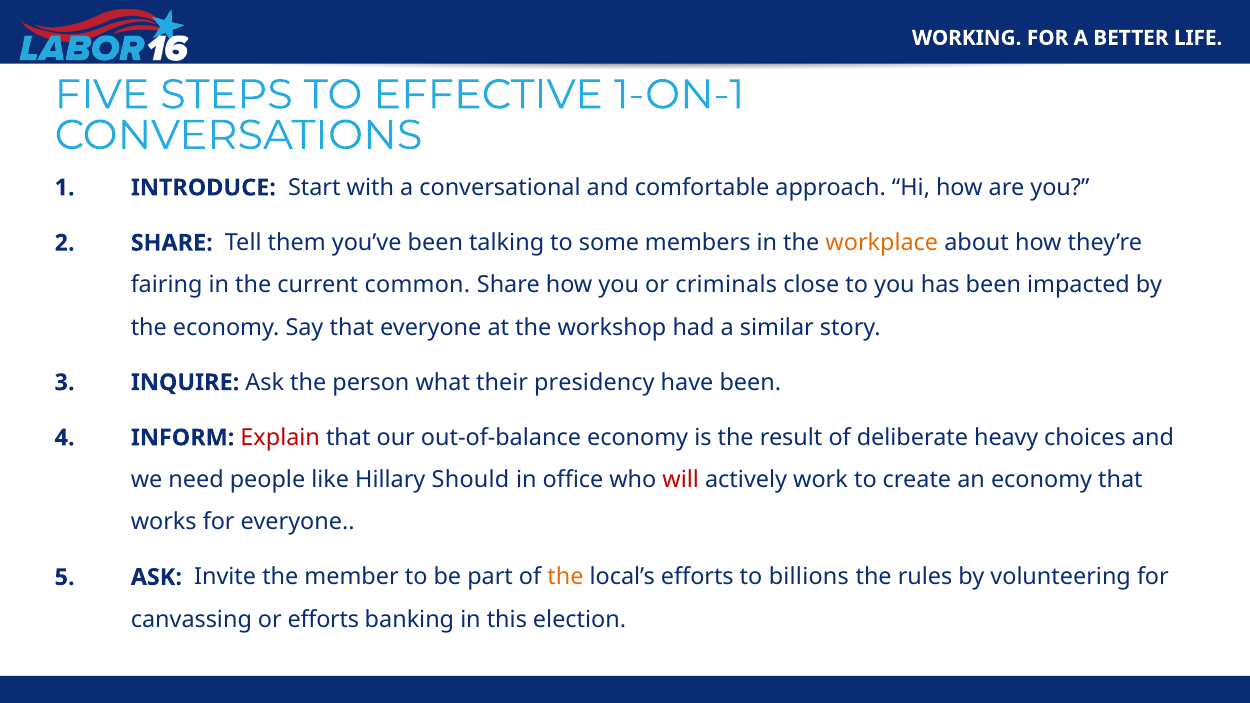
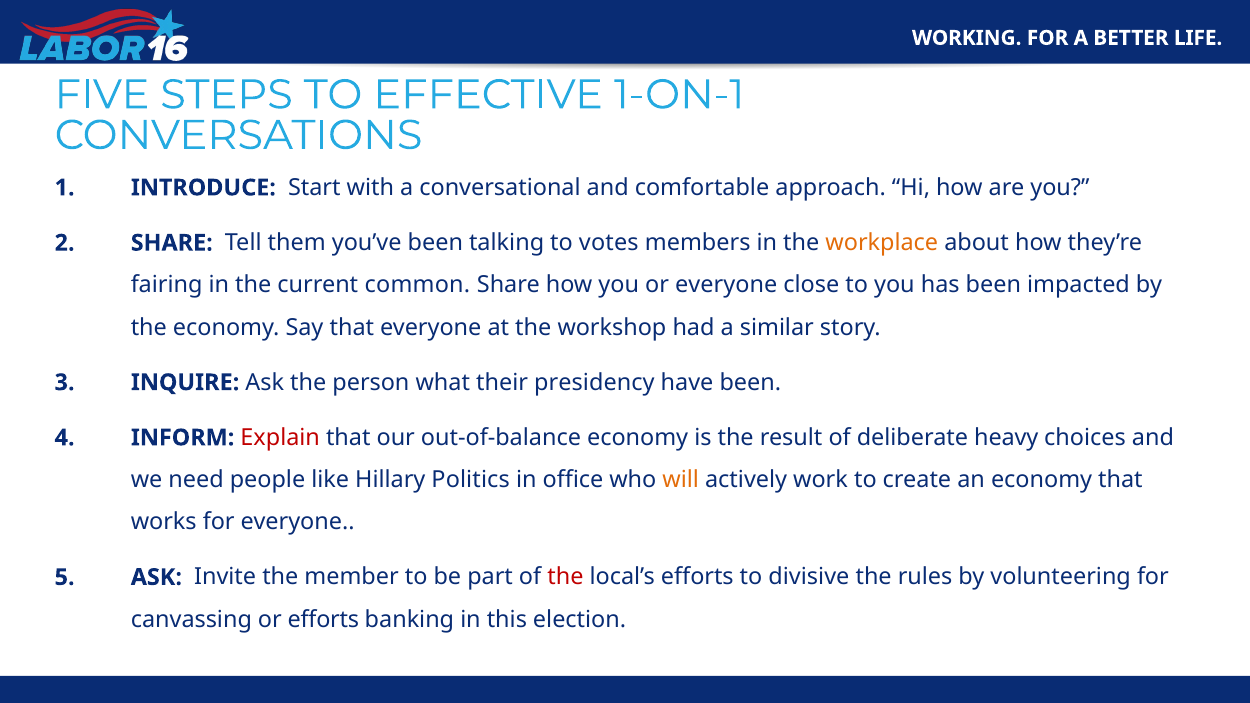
some: some -> votes
or criminals: criminals -> everyone
Should: Should -> Politics
will colour: red -> orange
the at (565, 577) colour: orange -> red
billions: billions -> divisive
